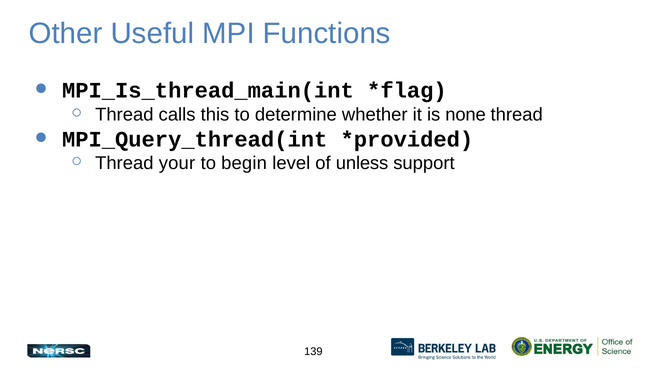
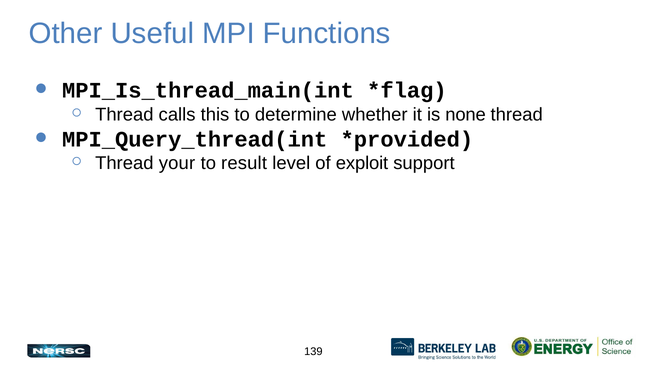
begin: begin -> result
unless: unless -> exploit
